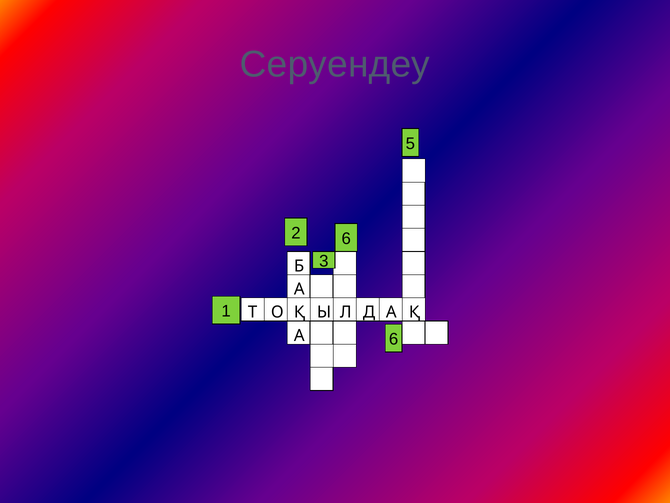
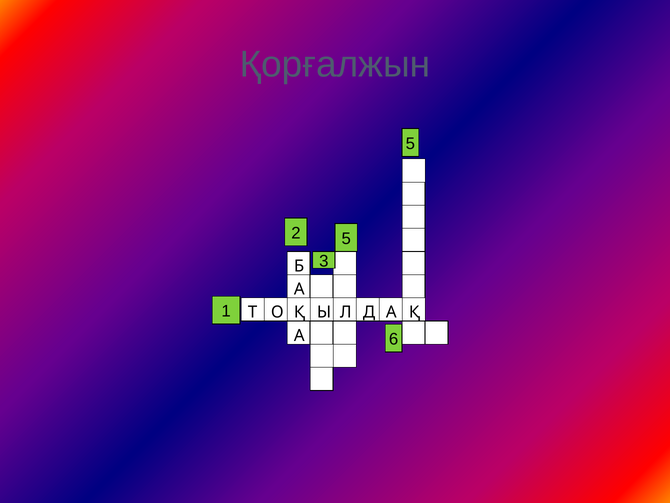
Серуендеу: Серуендеу -> Қорғалжын
2 6: 6 -> 5
